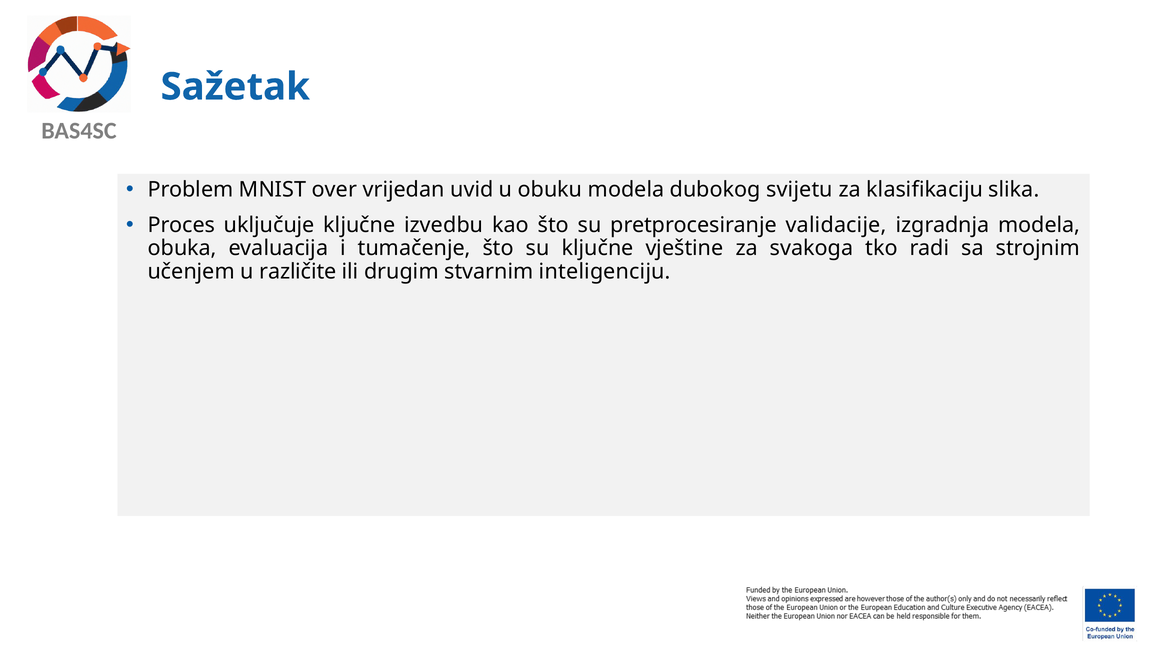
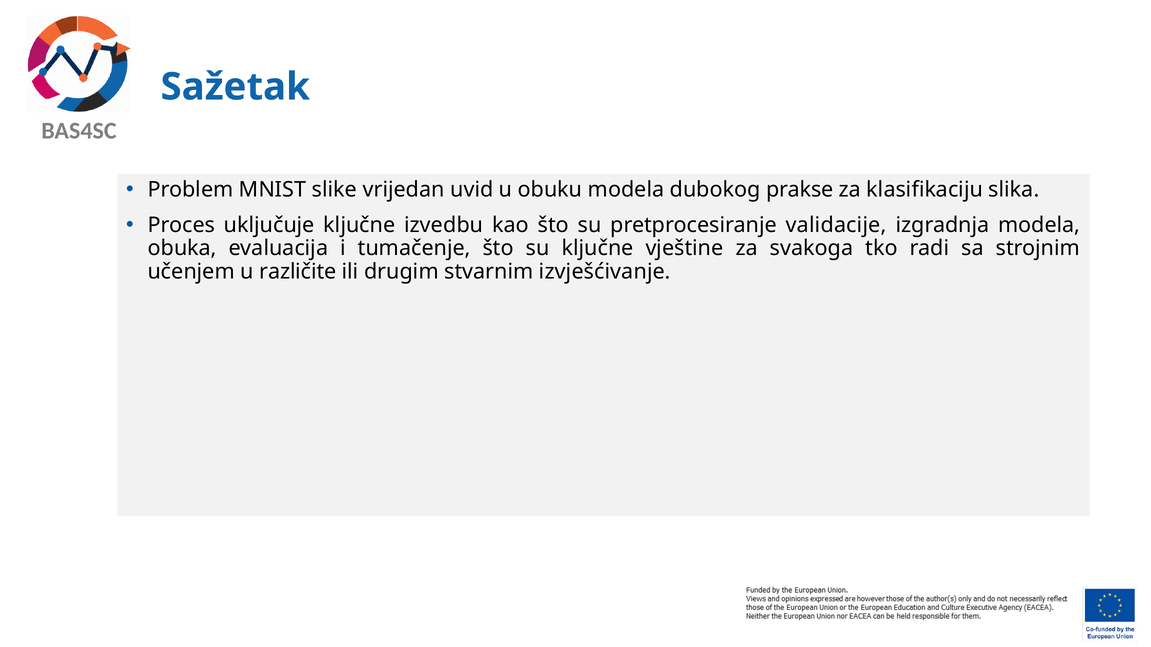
over: over -> slike
svijetu: svijetu -> prakse
inteligenciju: inteligenciju -> izvješćivanje
